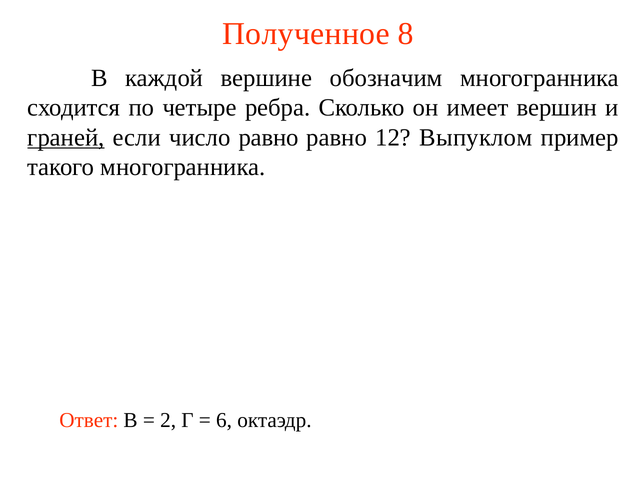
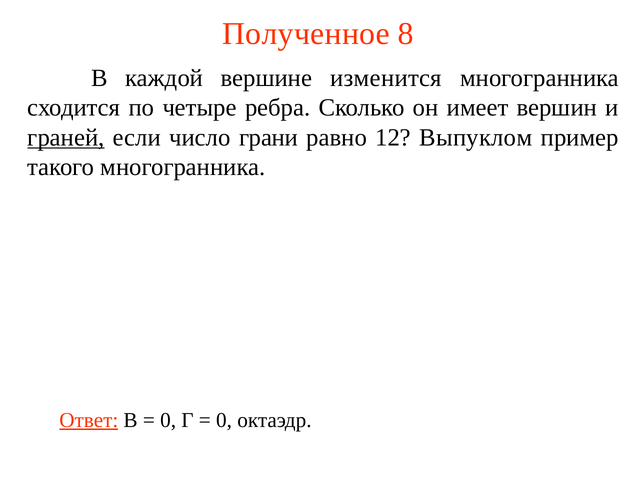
обозначим: обозначим -> изменится
число равно: равно -> грани
Ответ underline: none -> present
2 at (168, 420): 2 -> 0
6 at (224, 420): 6 -> 0
